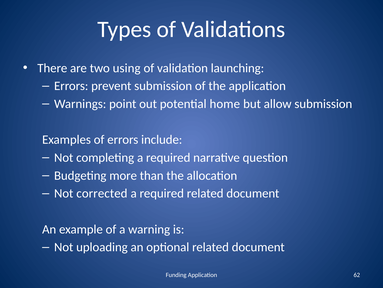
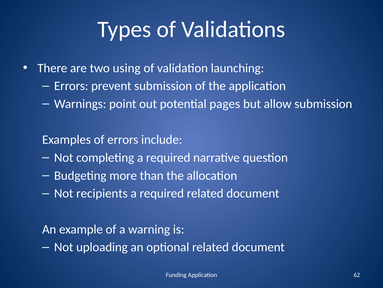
home: home -> pages
corrected: corrected -> recipients
